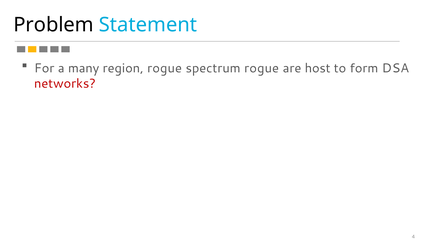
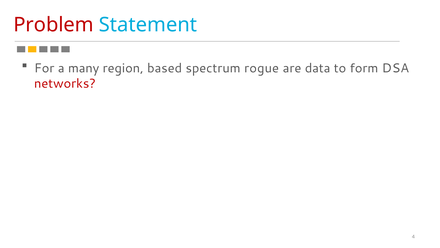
Problem colour: black -> red
region rogue: rogue -> based
host: host -> data
